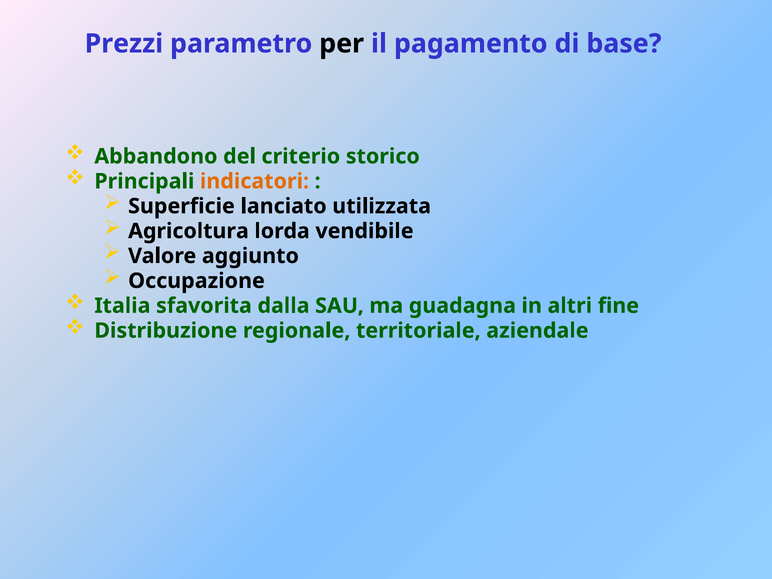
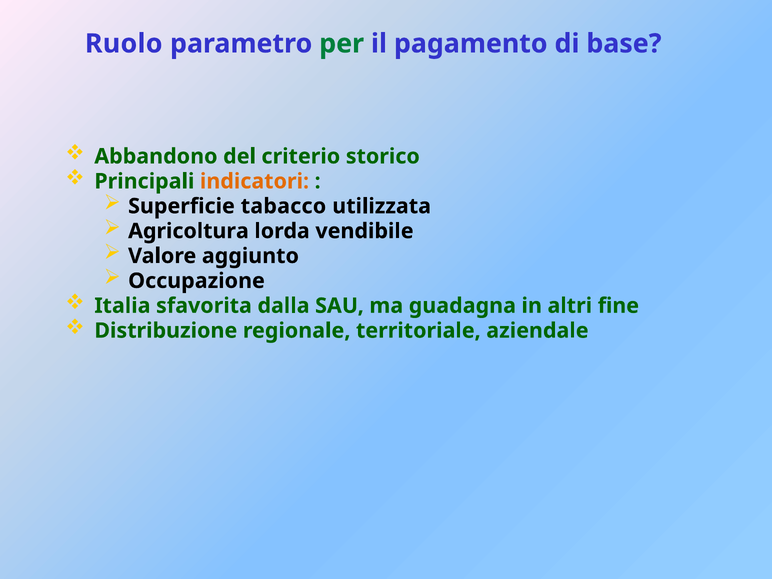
Prezzi: Prezzi -> Ruolo
per colour: black -> green
lanciato: lanciato -> tabacco
